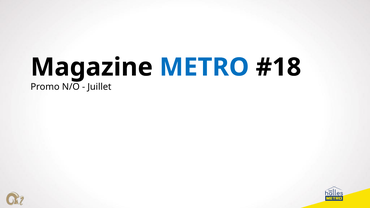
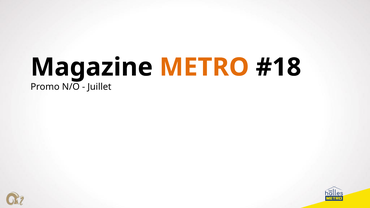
METRO colour: blue -> orange
